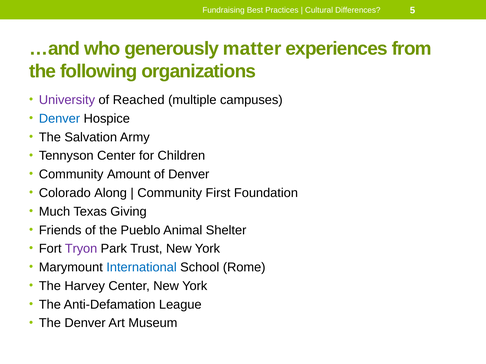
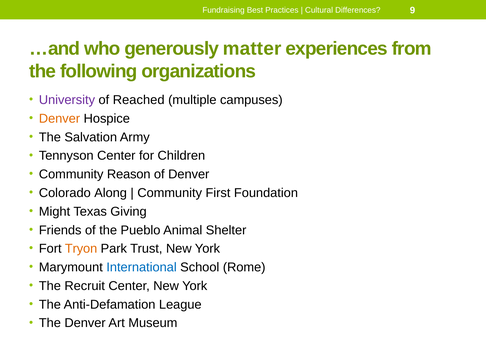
5: 5 -> 9
Denver at (59, 119) colour: blue -> orange
Amount: Amount -> Reason
Much: Much -> Might
Tryon colour: purple -> orange
Harvey: Harvey -> Recruit
